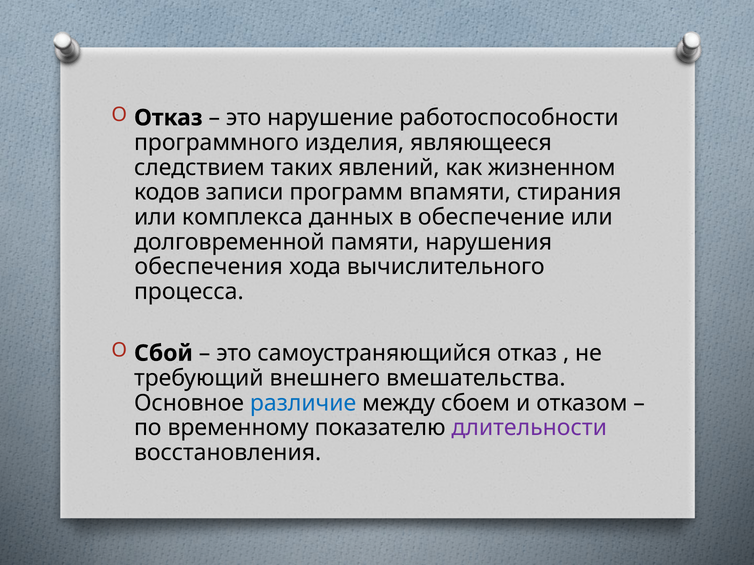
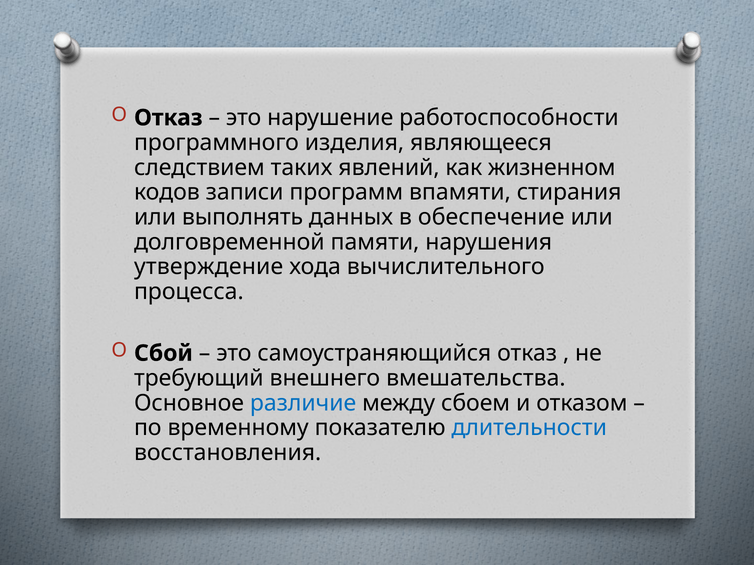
комплекса: комплекса -> выполнять
обеспечения: обеспечения -> утверждение
длительности colour: purple -> blue
